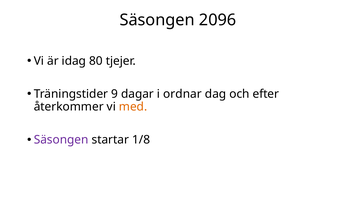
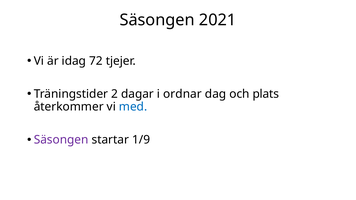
2096: 2096 -> 2021
80: 80 -> 72
9: 9 -> 2
efter: efter -> plats
med colour: orange -> blue
1/8: 1/8 -> 1/9
